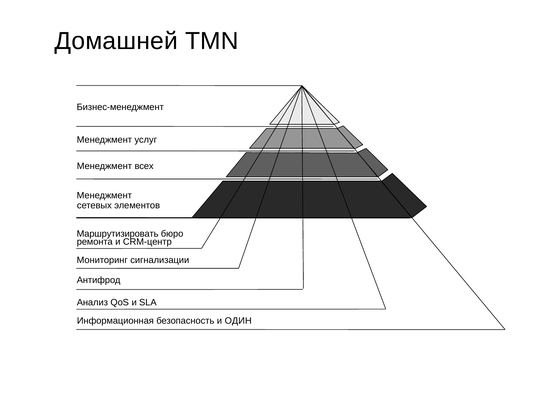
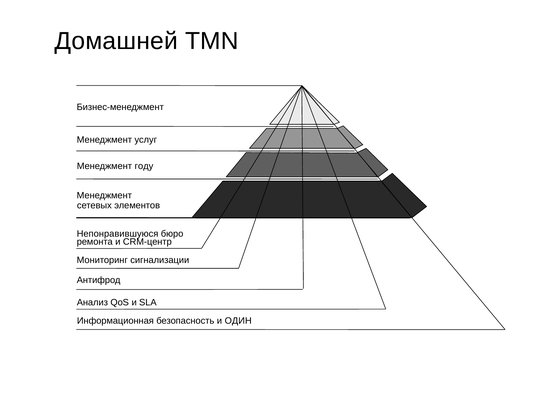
всех: всех -> году
Маршрутизировать: Маршрутизировать -> Непонравившуюся
